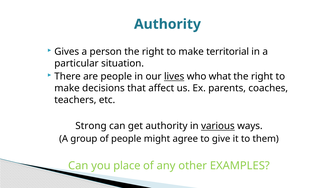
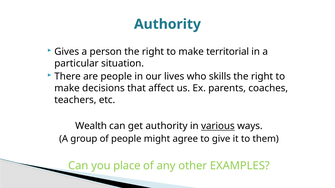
lives underline: present -> none
what: what -> skills
Strong: Strong -> Wealth
